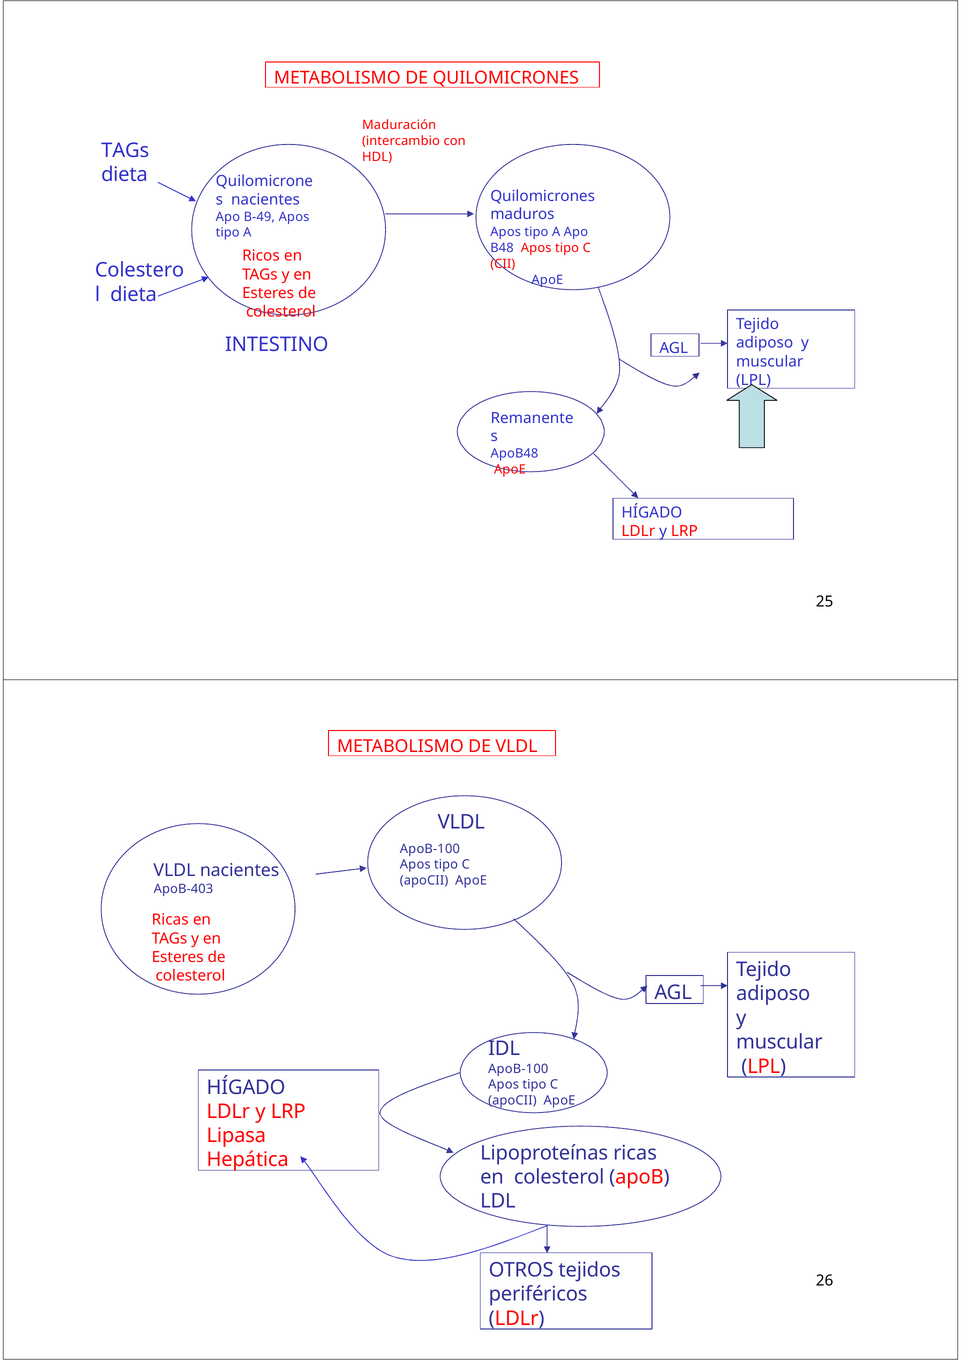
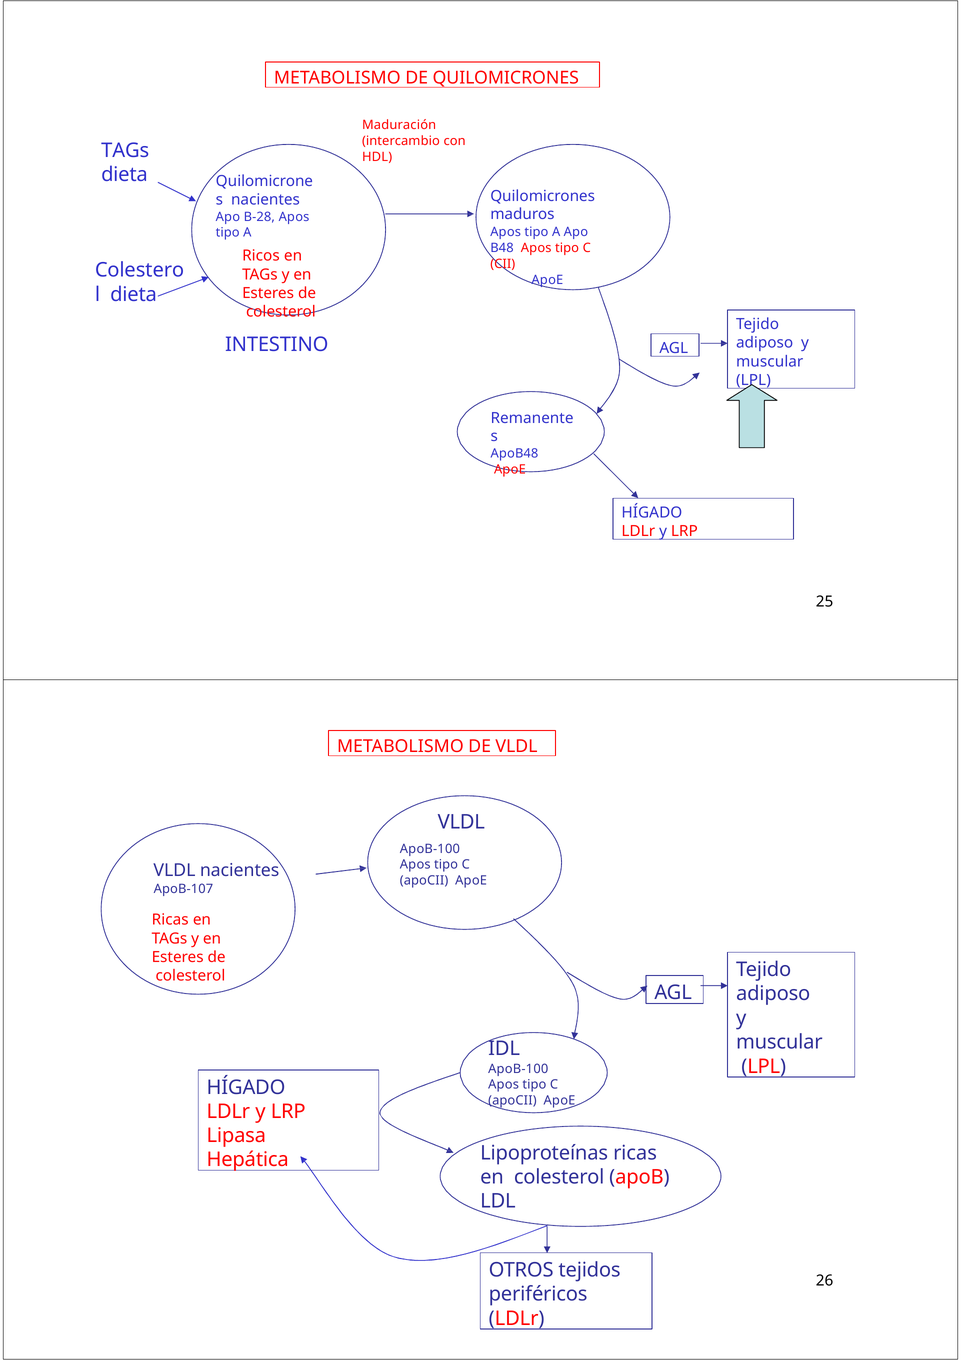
B-49: B-49 -> B-28
ApoB-403: ApoB-403 -> ApoB-107
